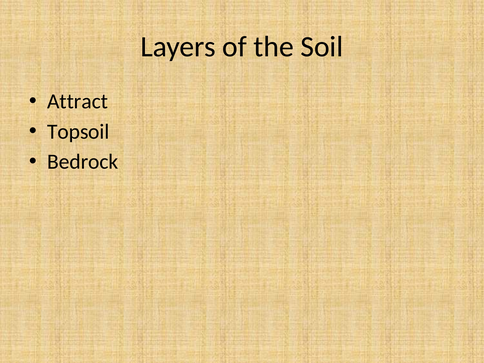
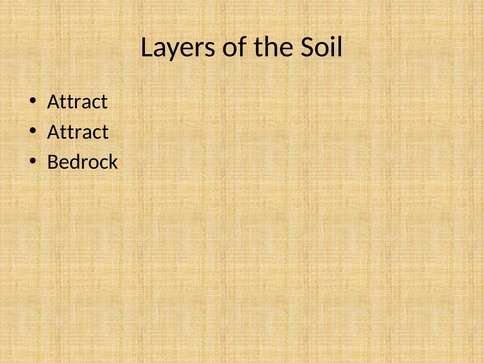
Topsoil at (78, 132): Topsoil -> Attract
